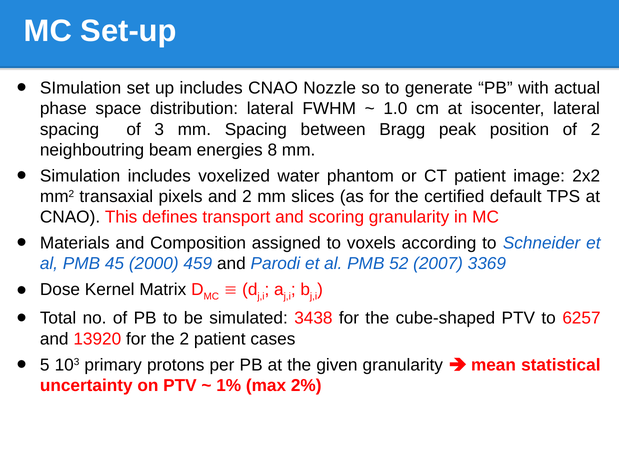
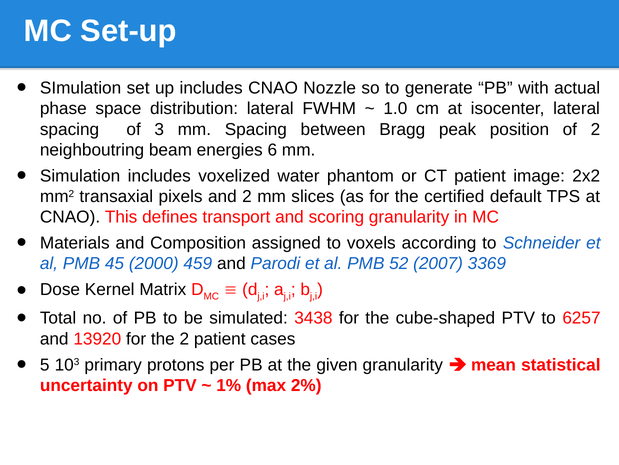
8: 8 -> 6
